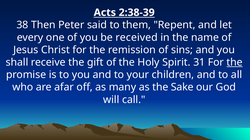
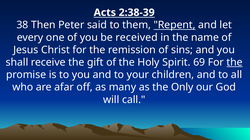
Repent underline: none -> present
31: 31 -> 69
Sake: Sake -> Only
